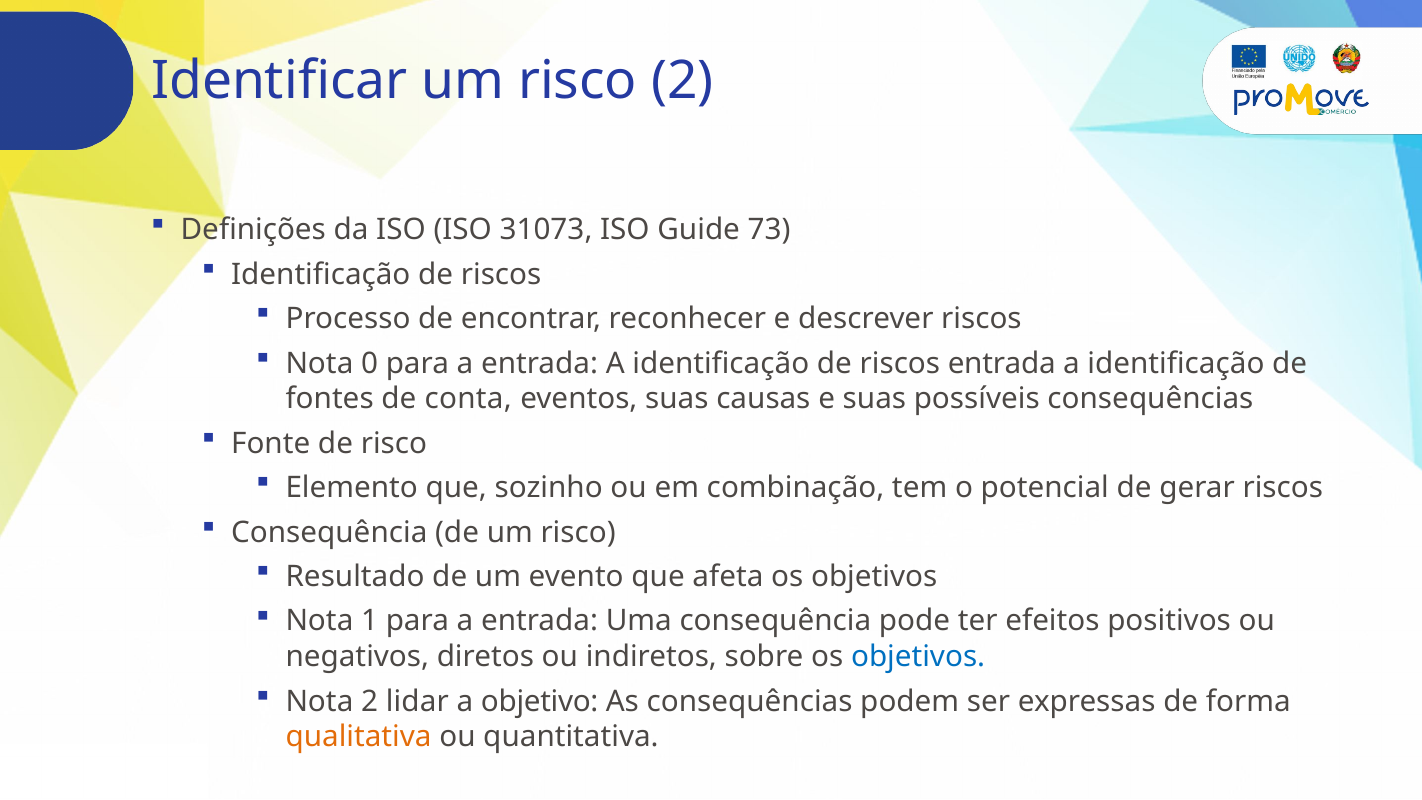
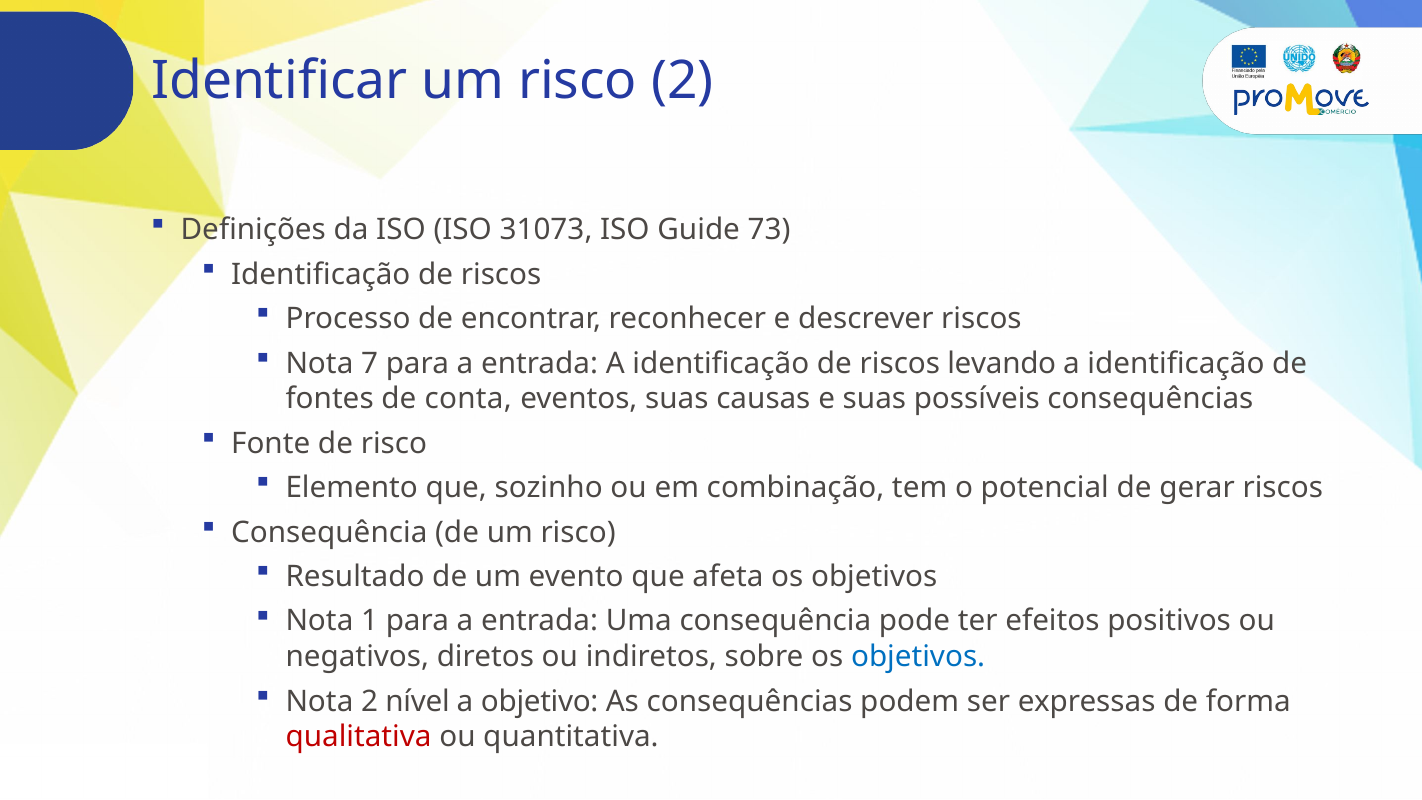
0: 0 -> 7
riscos entrada: entrada -> levando
lidar: lidar -> nível
qualitativa colour: orange -> red
